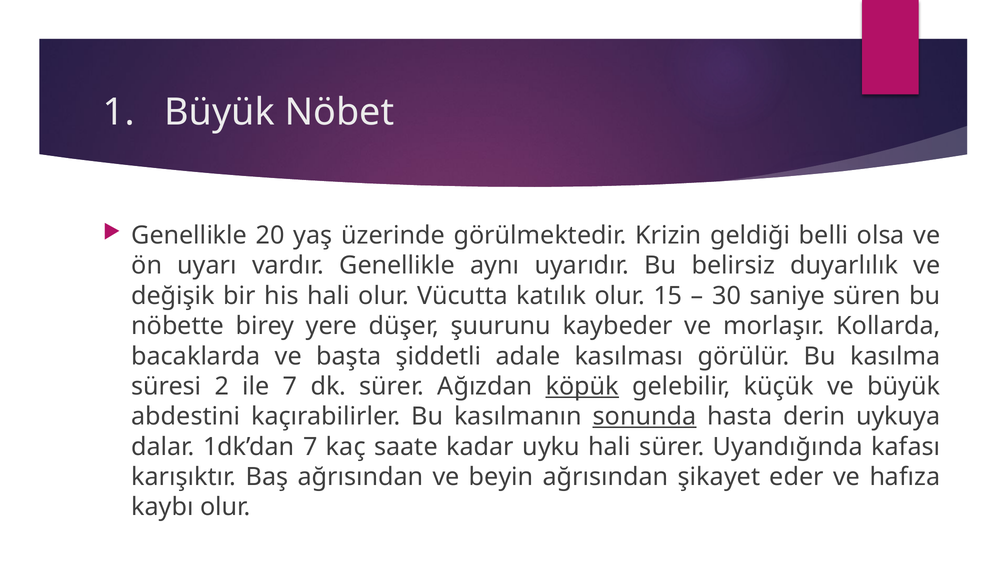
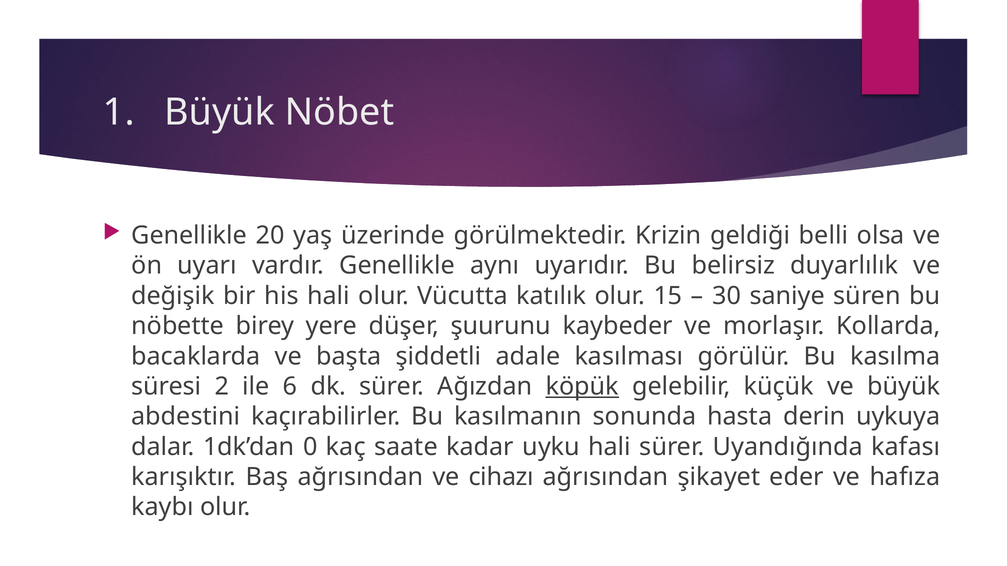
ile 7: 7 -> 6
sonunda underline: present -> none
1dk’dan 7: 7 -> 0
beyin: beyin -> cihazı
